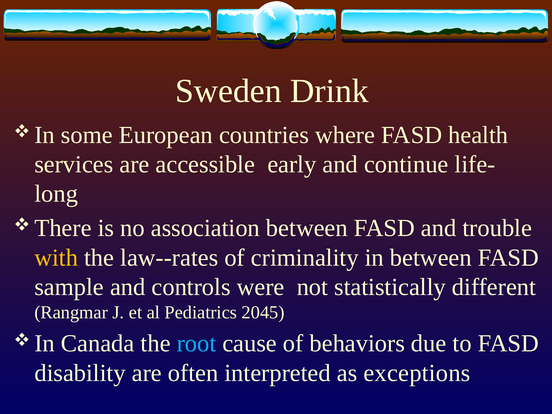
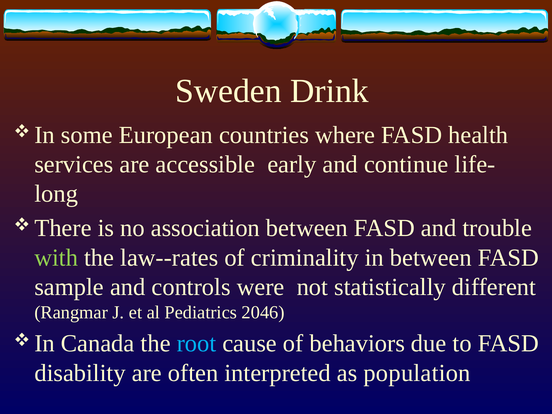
with colour: yellow -> light green
2045: 2045 -> 2046
exceptions: exceptions -> population
